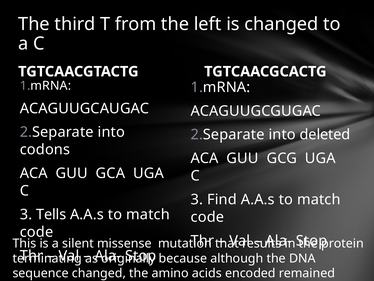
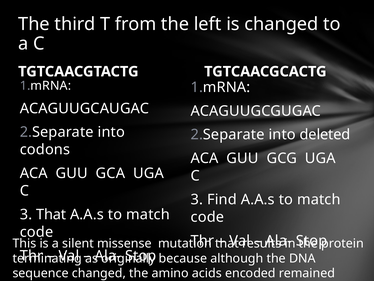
3 Tells: Tells -> That
